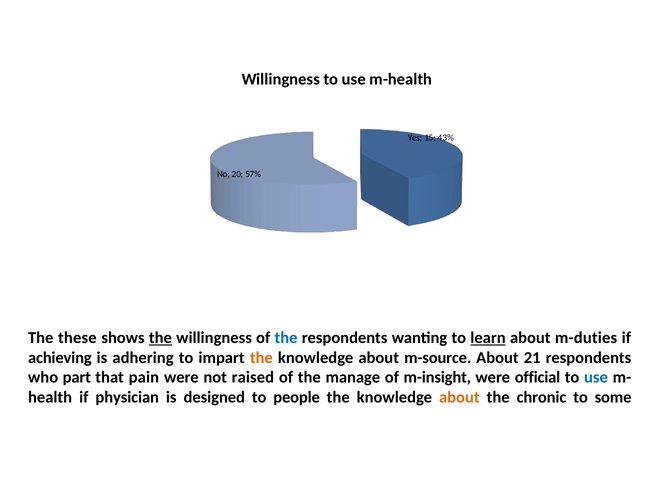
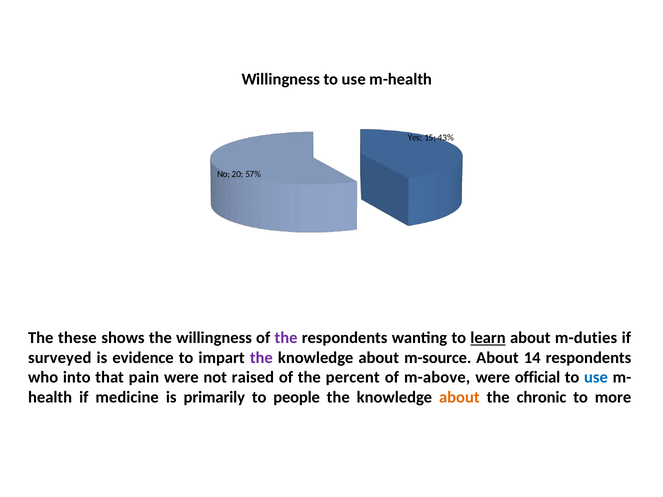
the at (160, 338) underline: present -> none
the at (286, 338) colour: blue -> purple
achieving: achieving -> surveyed
adhering: adhering -> evidence
the at (261, 358) colour: orange -> purple
21: 21 -> 14
part: part -> into
manage: manage -> percent
m-insight: m-insight -> m-above
physician: physician -> medicine
designed: designed -> primarily
some: some -> more
